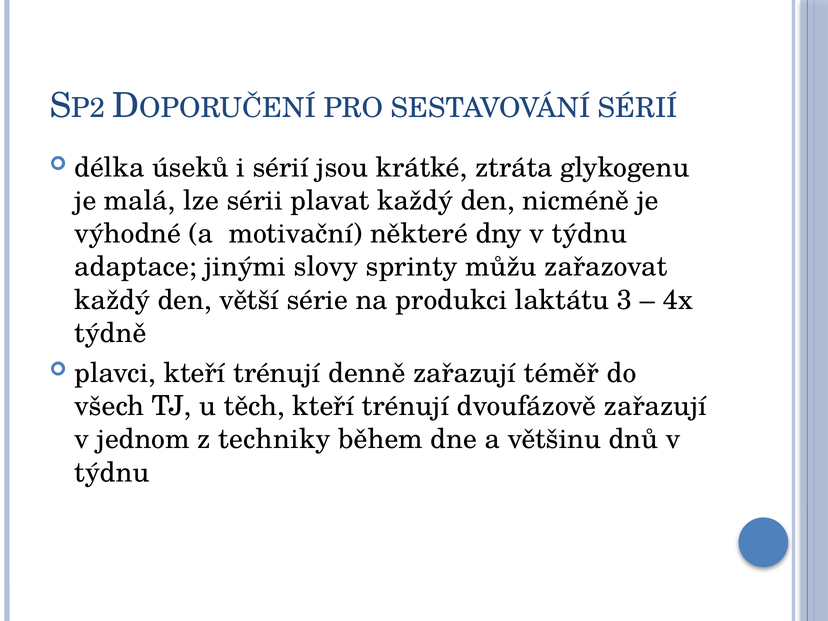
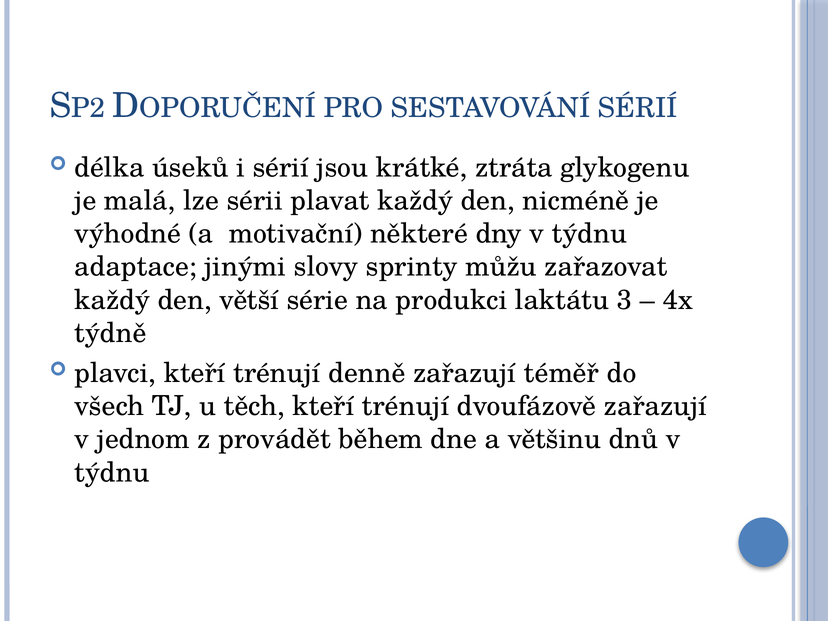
techniky: techniky -> provádět
